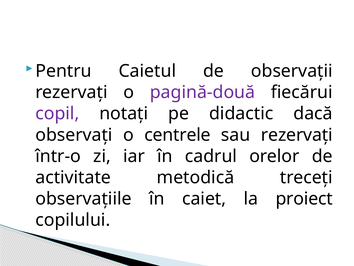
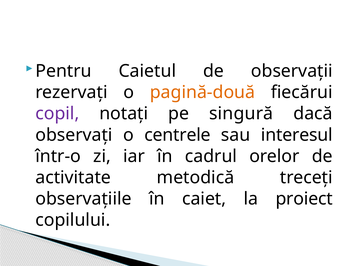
pagină-două colour: purple -> orange
didactic: didactic -> singură
sau rezervaţi: rezervaţi -> interesul
